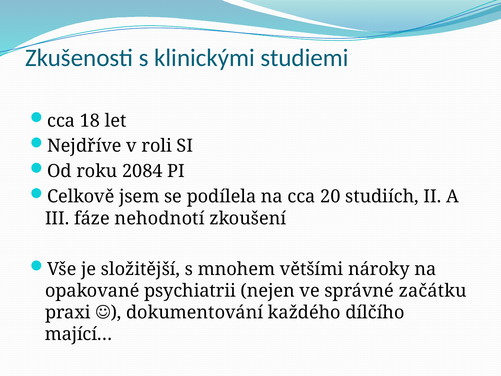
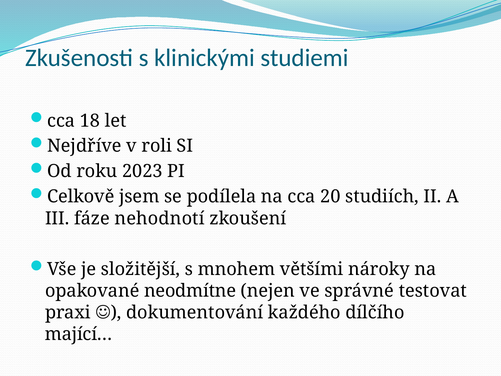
2084: 2084 -> 2023
psychiatrii: psychiatrii -> neodmítne
začátku: začátku -> testovat
